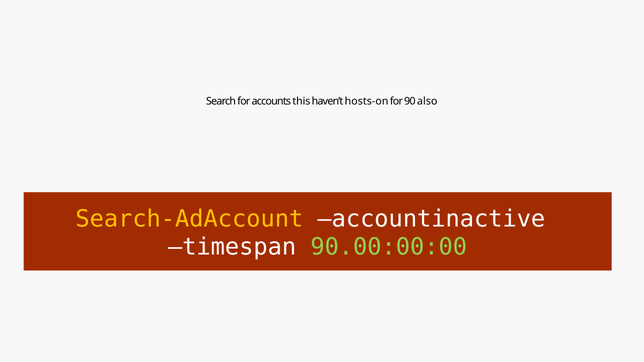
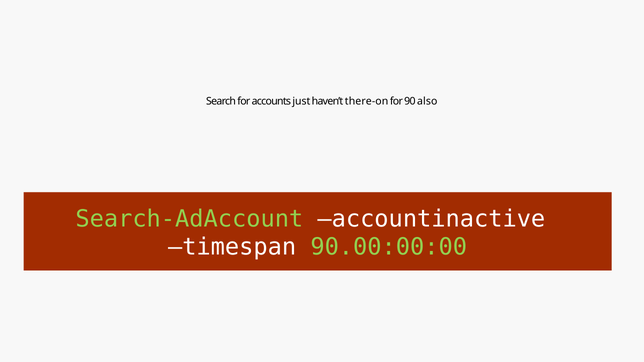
this: this -> just
hosts-on: hosts-on -> there-on
Search-AdAccount colour: yellow -> light green
